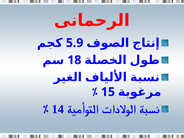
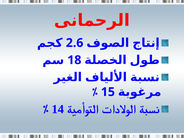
5.9: 5.9 -> 2.6
